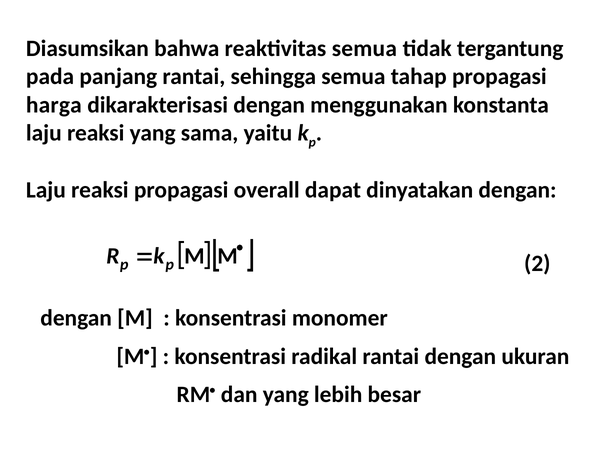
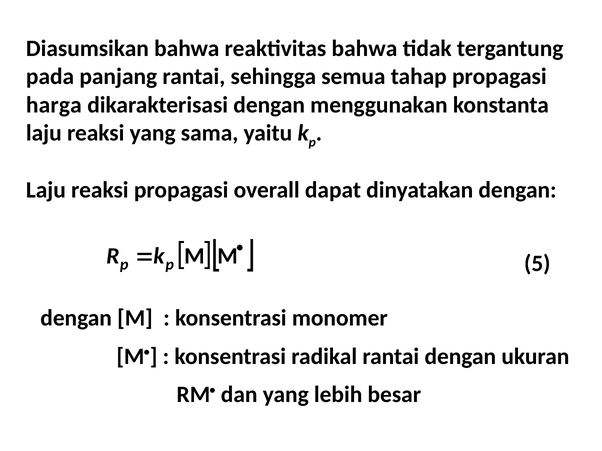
reaktivitas semua: semua -> bahwa
2: 2 -> 5
